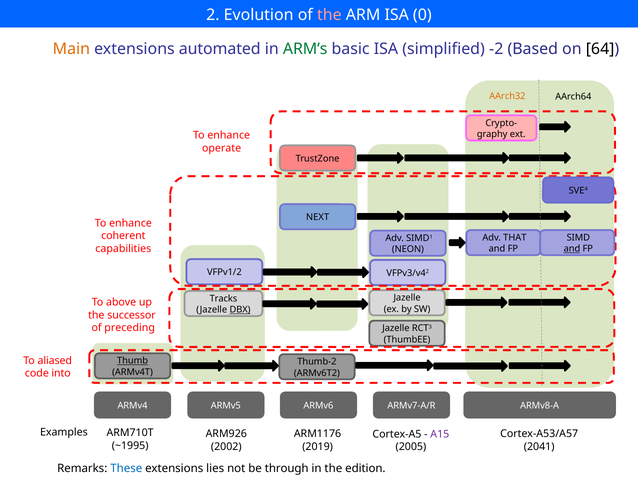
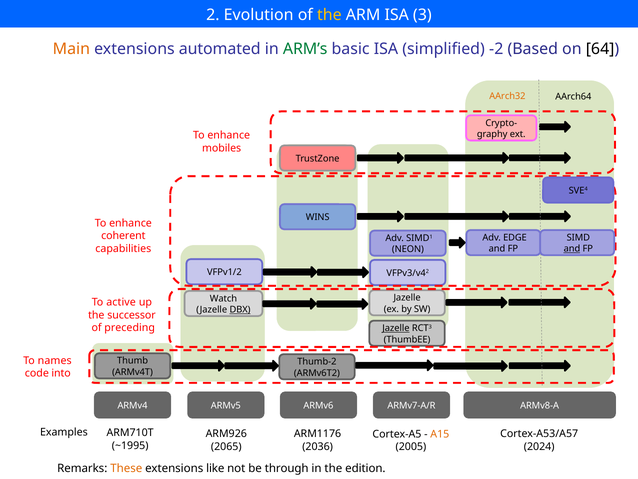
the at (329, 15) colour: pink -> yellow
0: 0 -> 3
operate: operate -> mobiles
NEXT: NEXT -> WINS
THAT: THAT -> EDGE
Tracks: Tracks -> Watch
above: above -> active
Jazelle at (396, 328) underline: none -> present
aliased: aliased -> names
Thumb underline: present -> none
A15 colour: purple -> orange
2002: 2002 -> 2065
2019: 2019 -> 2036
2041: 2041 -> 2024
These colour: blue -> orange
lies: lies -> like
